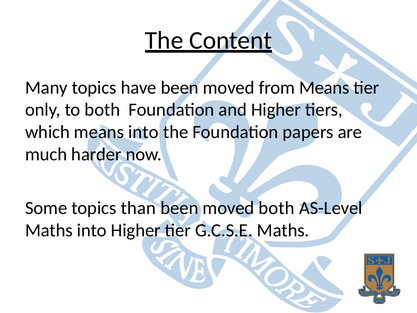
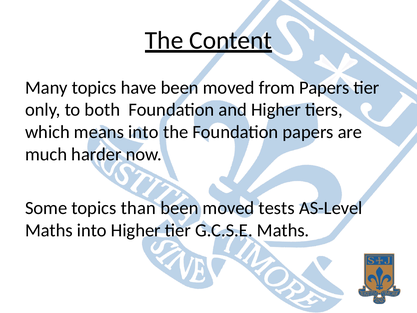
from Means: Means -> Papers
moved both: both -> tests
